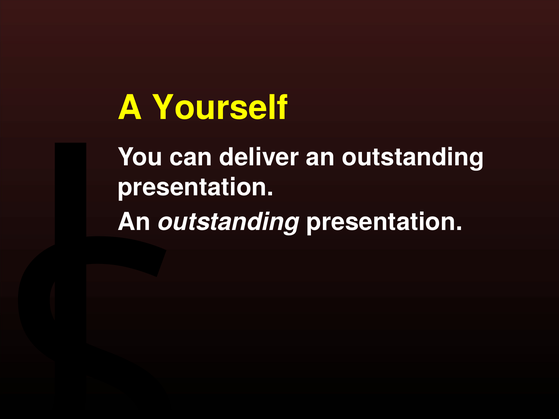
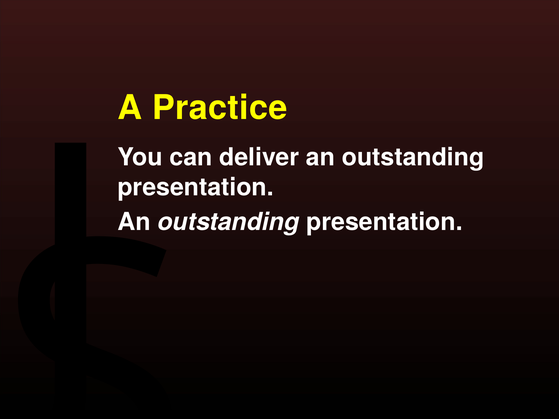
Yourself: Yourself -> Practice
